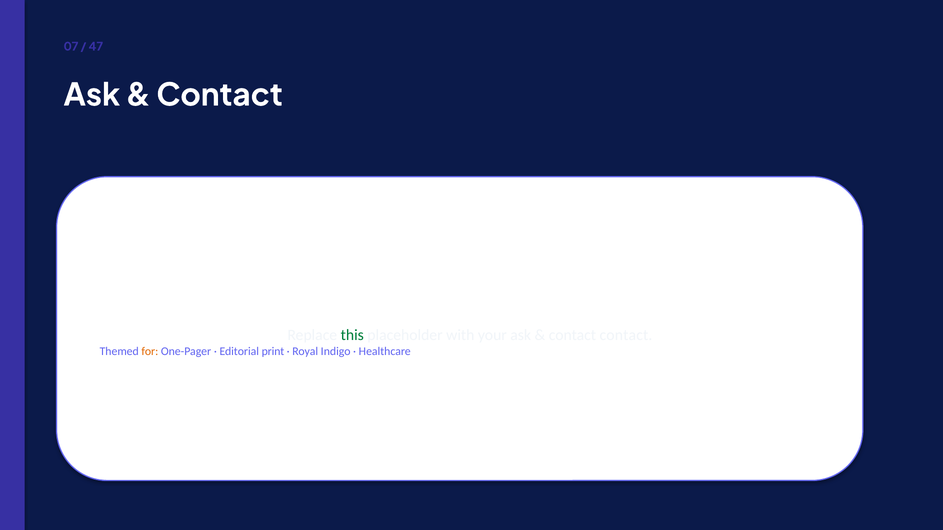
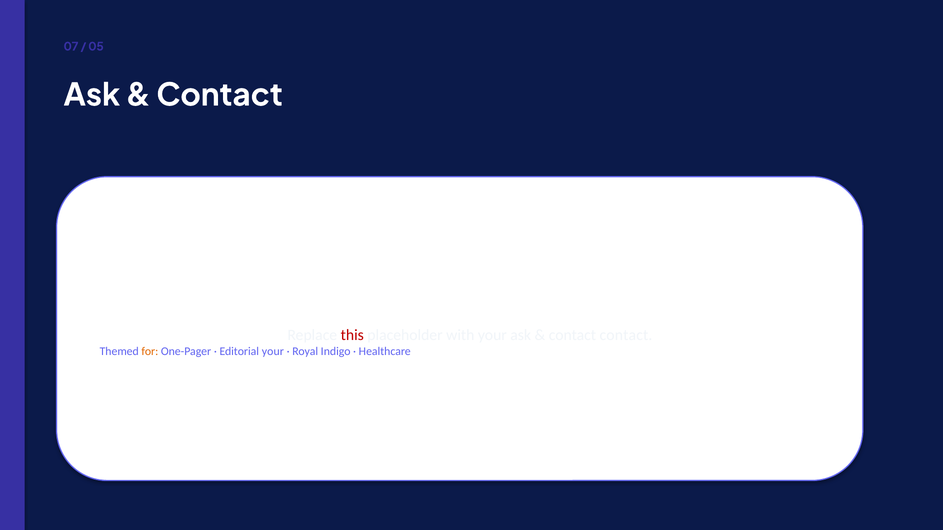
47: 47 -> 05
this colour: green -> red
Editorial print: print -> your
